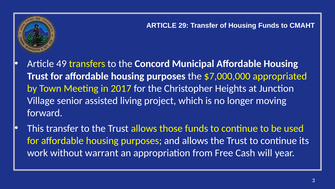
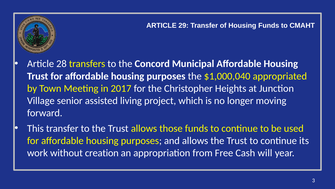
49: 49 -> 28
$7,000,000: $7,000,000 -> $1,000,040
warrant: warrant -> creation
